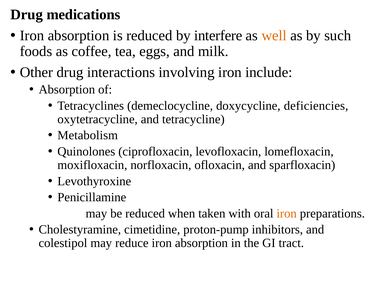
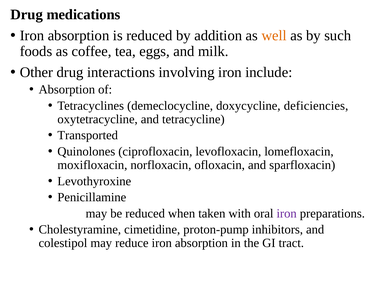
interfere: interfere -> addition
Metabolism: Metabolism -> Transported
iron at (287, 213) colour: orange -> purple
